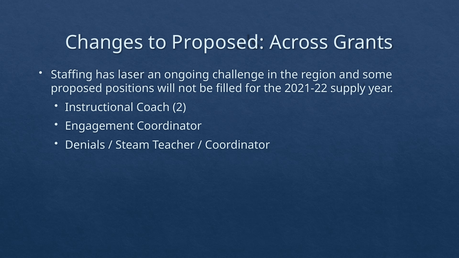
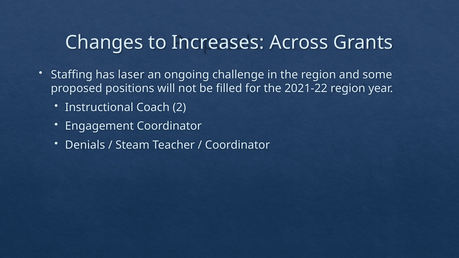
to Proposed: Proposed -> Increases
2021-22 supply: supply -> region
